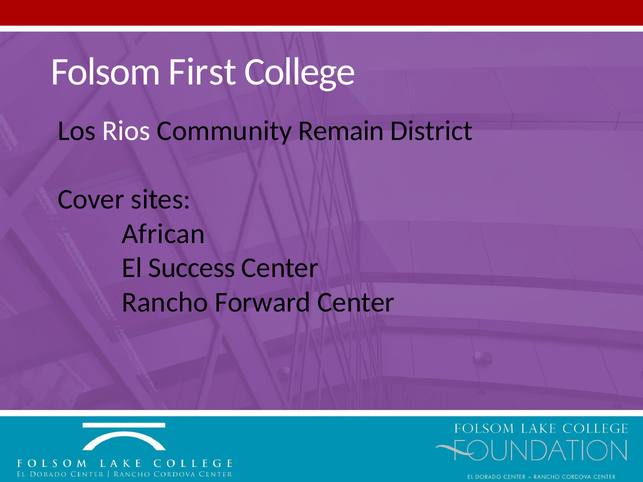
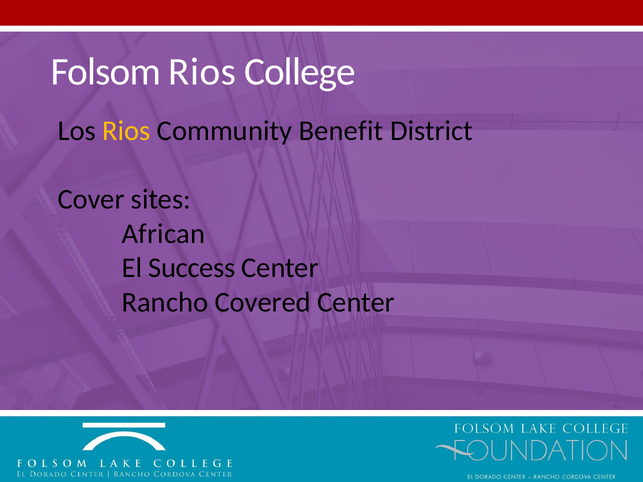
Folsom First: First -> Rios
Rios at (126, 131) colour: white -> yellow
Remain: Remain -> Benefit
Forward: Forward -> Covered
